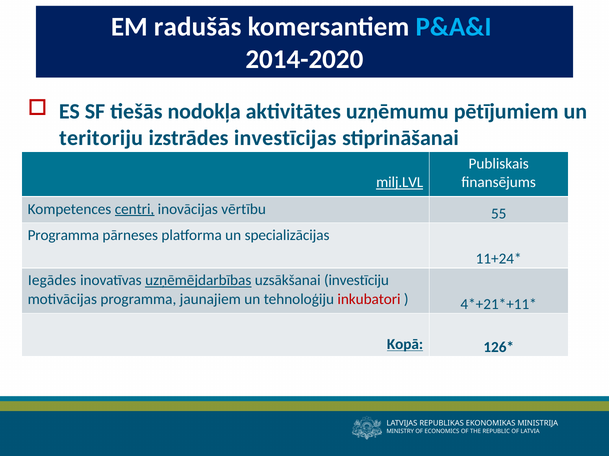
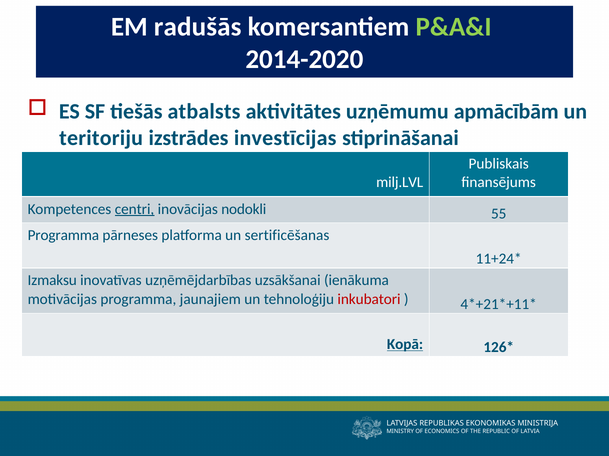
P&A&I colour: light blue -> light green
nodokļa: nodokļa -> atbalsts
pētījumiem: pētījumiem -> apmācībām
milj.LVL underline: present -> none
vērtību: vērtību -> nodokli
specializācijas: specializācijas -> sertificēšanas
Iegādes: Iegādes -> Izmaksu
uzņēmējdarbības underline: present -> none
investīciju: investīciju -> ienākuma
